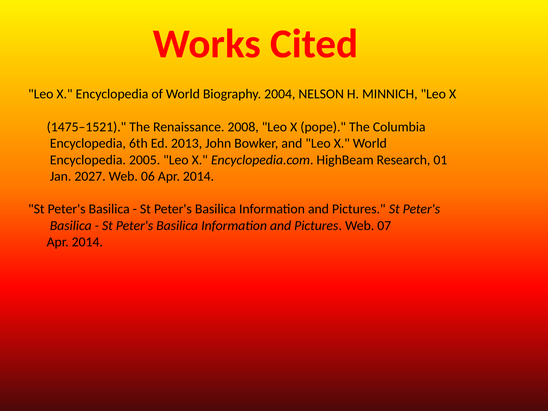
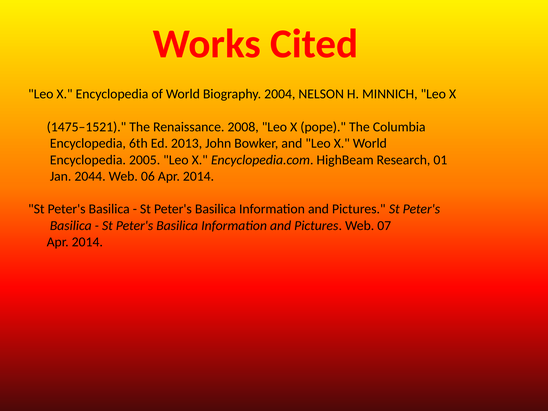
2027: 2027 -> 2044
